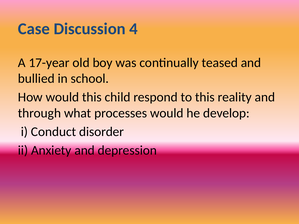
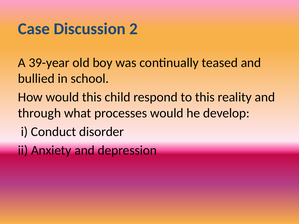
4: 4 -> 2
17-year: 17-year -> 39-year
